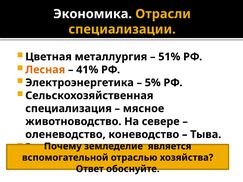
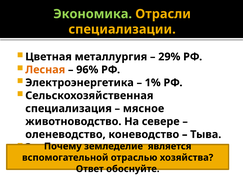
Экономика colour: white -> light green
51%: 51% -> 29%
41%: 41% -> 96%
5%: 5% -> 1%
